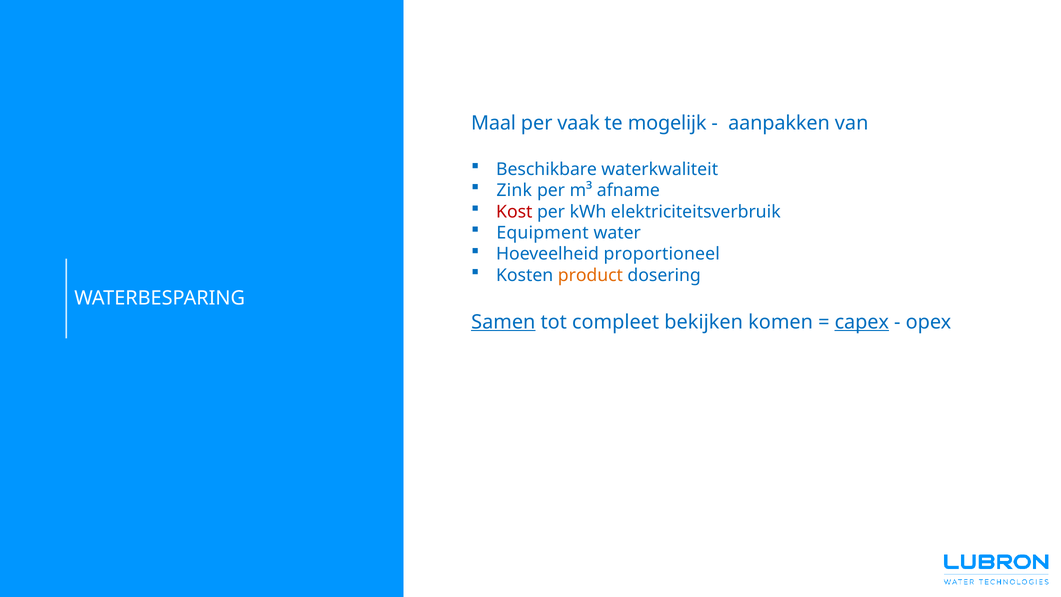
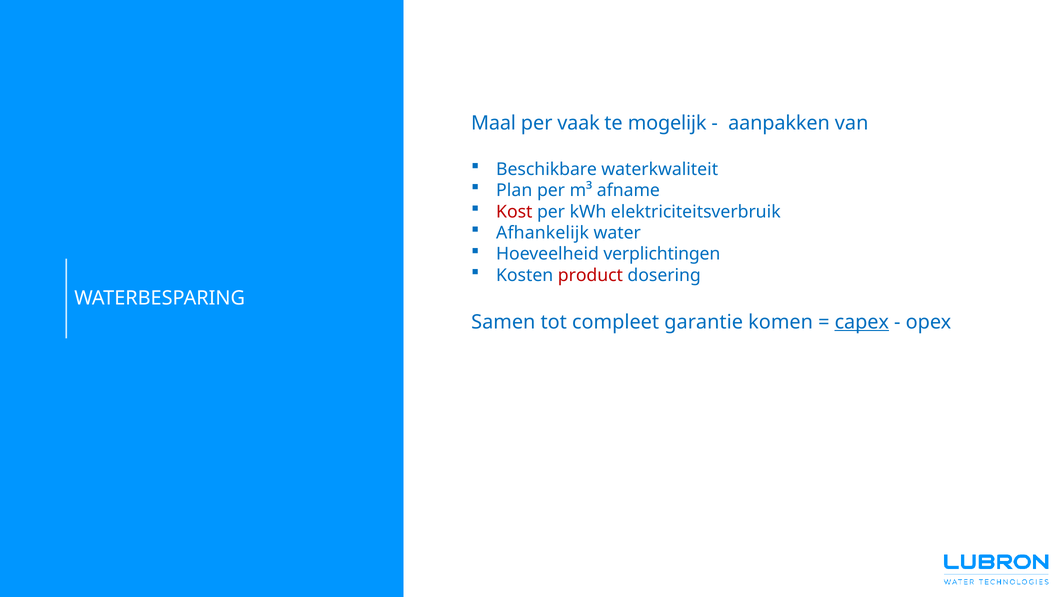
Zink: Zink -> Plan
Equipment: Equipment -> Afhankelijk
proportioneel: proportioneel -> verplichtingen
product colour: orange -> red
Samen underline: present -> none
bekijken: bekijken -> garantie
